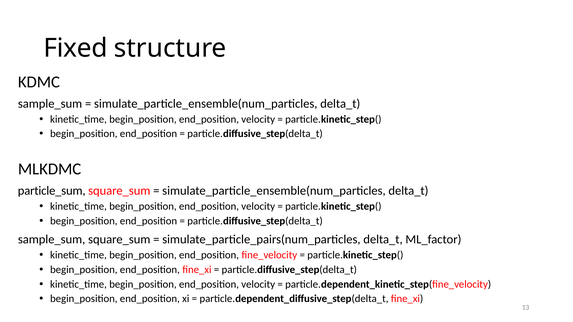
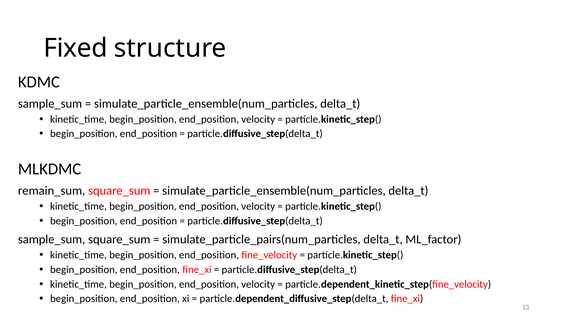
particle_sum: particle_sum -> remain_sum
